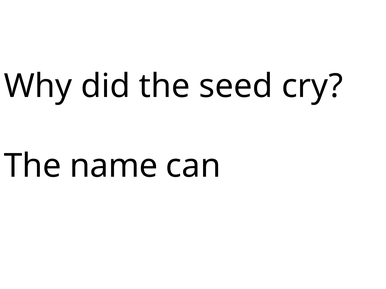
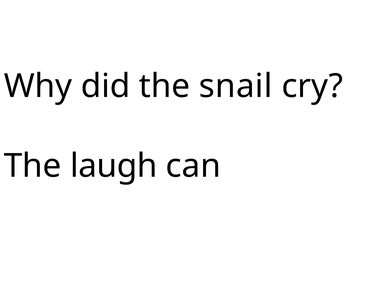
seed: seed -> snail
name: name -> laugh
